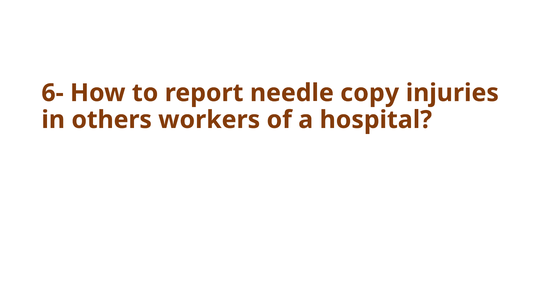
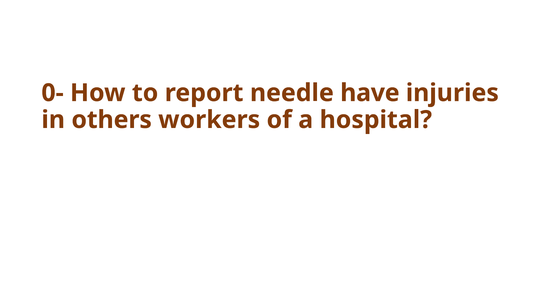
6-: 6- -> 0-
copy: copy -> have
